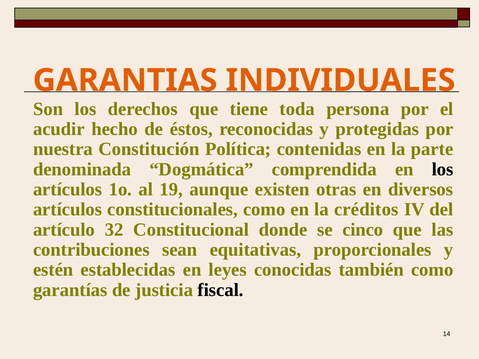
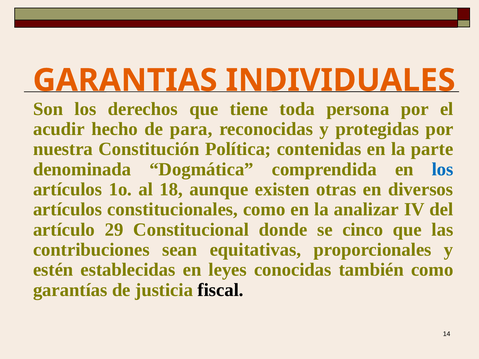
éstos: éstos -> para
los at (443, 169) colour: black -> blue
19: 19 -> 18
créditos: créditos -> analizar
32: 32 -> 29
